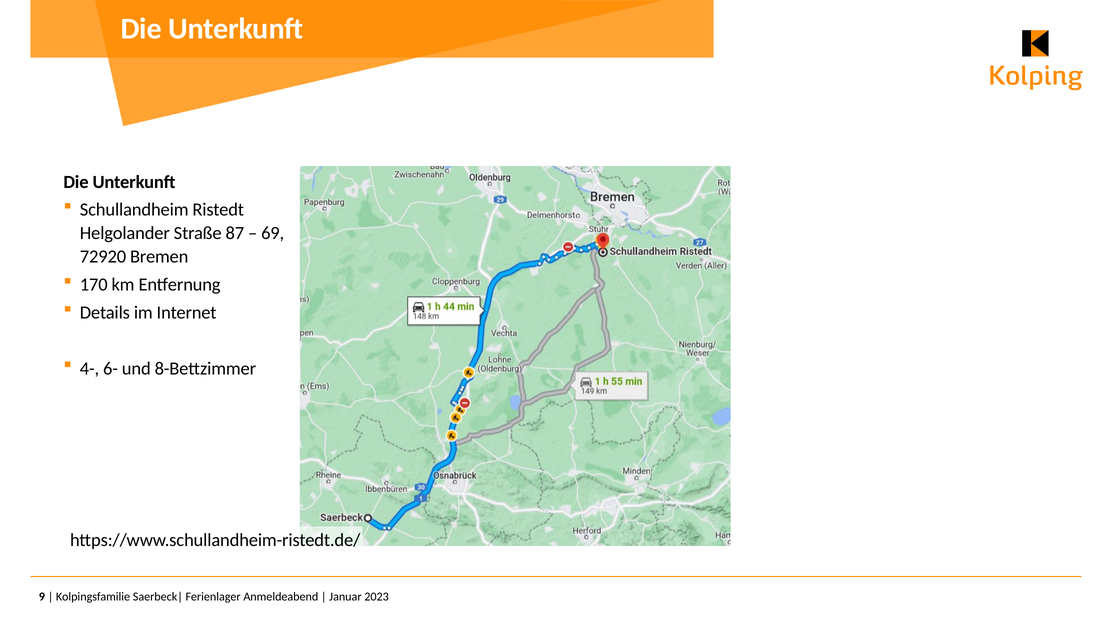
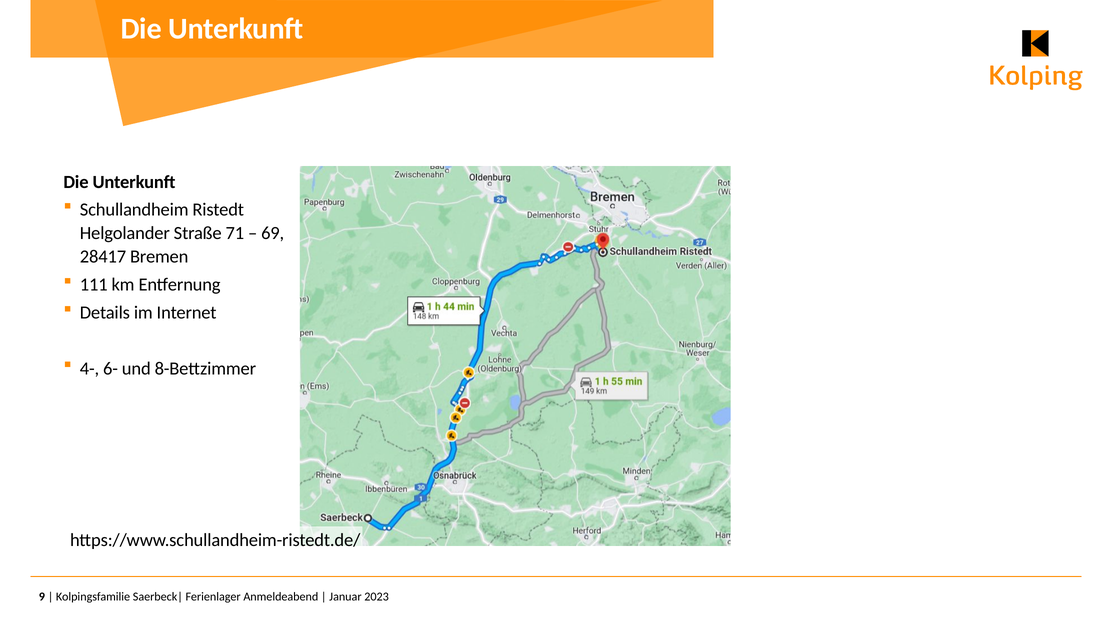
87: 87 -> 71
72920: 72920 -> 28417
170: 170 -> 111
